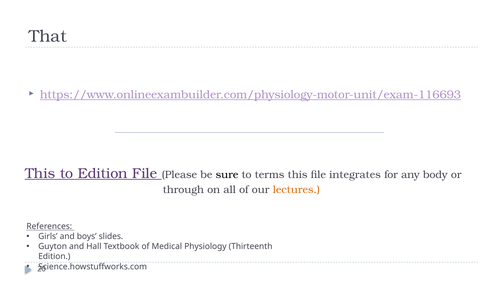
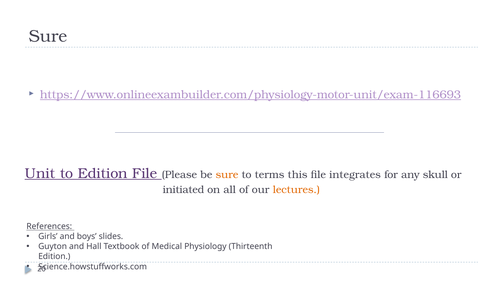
That at (48, 36): That -> Sure
This at (40, 173): This -> Unit
sure at (227, 175) colour: black -> orange
body: body -> skull
through: through -> initiated
